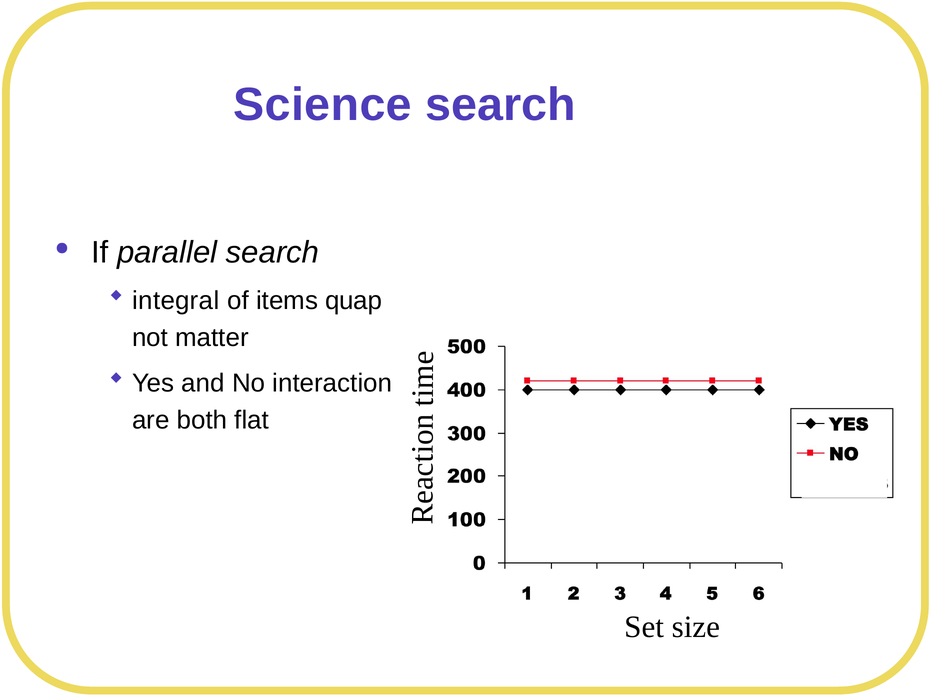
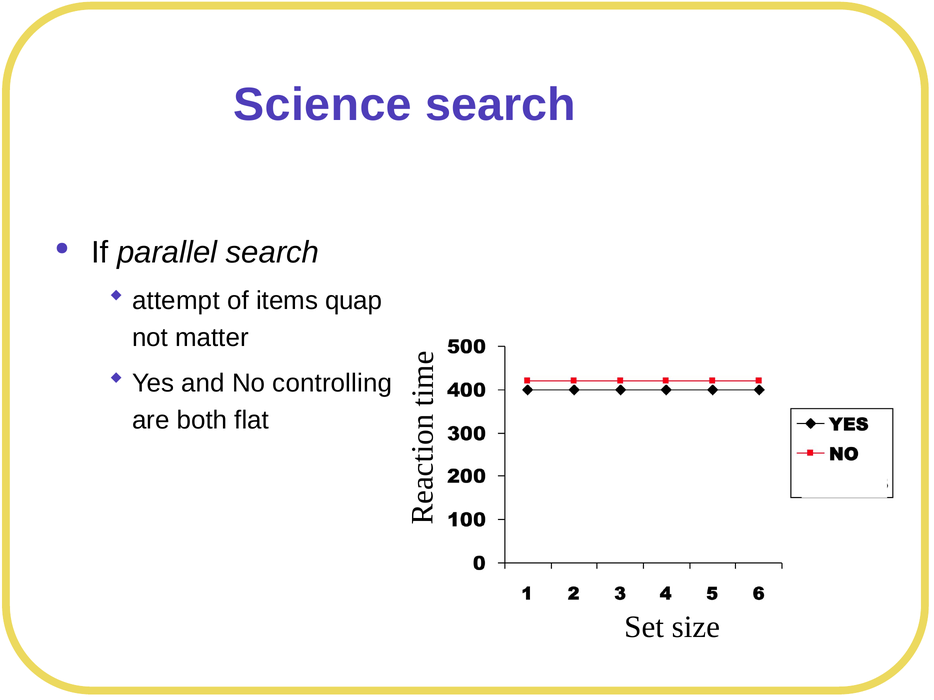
integral: integral -> attempt
interaction: interaction -> controlling
